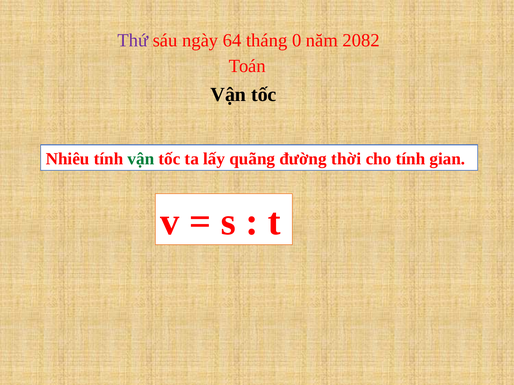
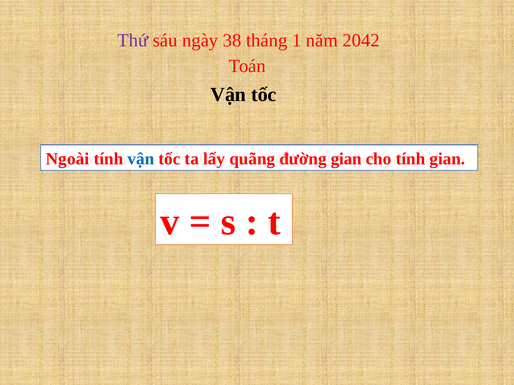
64: 64 -> 38
0: 0 -> 1
2082: 2082 -> 2042
Nhiêu: Nhiêu -> Ngoài
vận at (141, 159) colour: green -> blue
đường thời: thời -> gian
